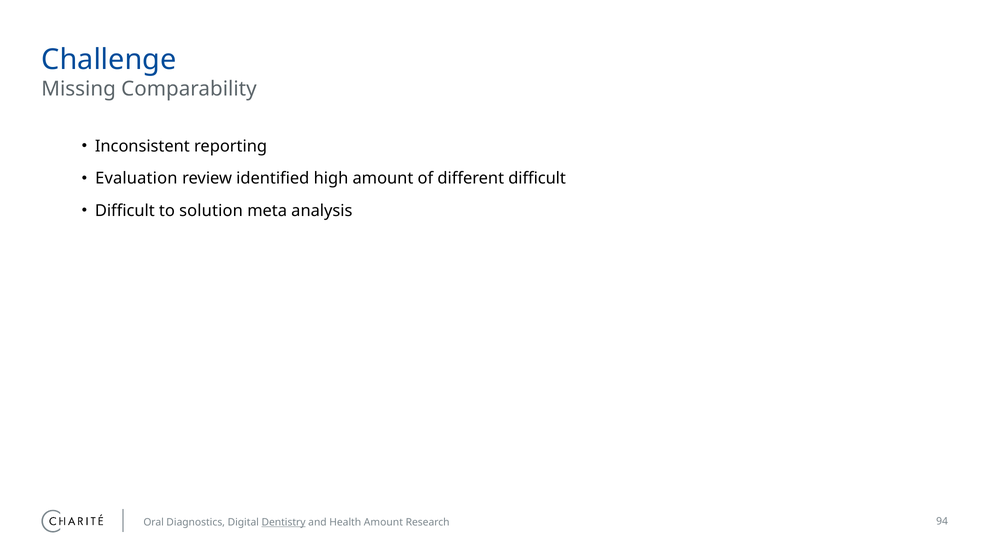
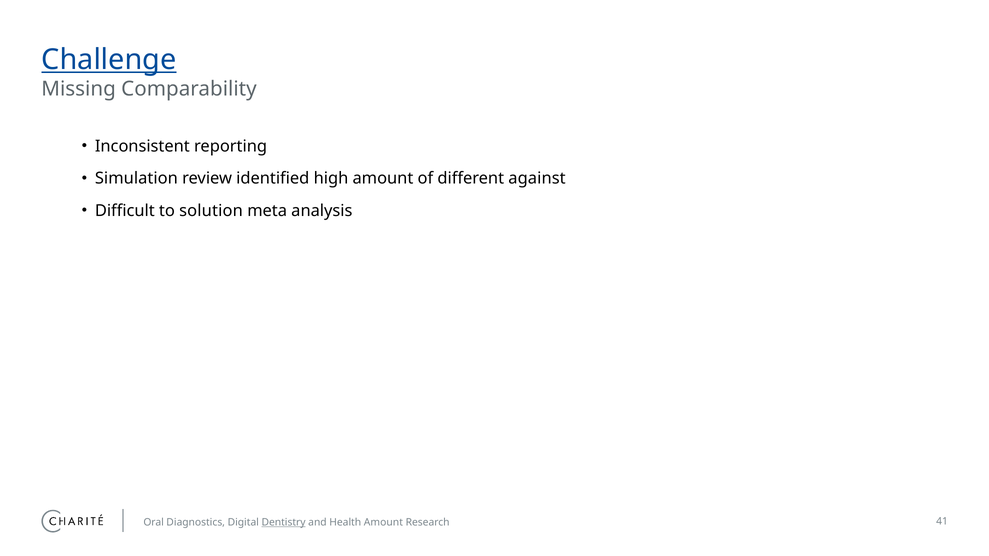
Challenge underline: none -> present
Evaluation: Evaluation -> Simulation
different difficult: difficult -> against
94: 94 -> 41
